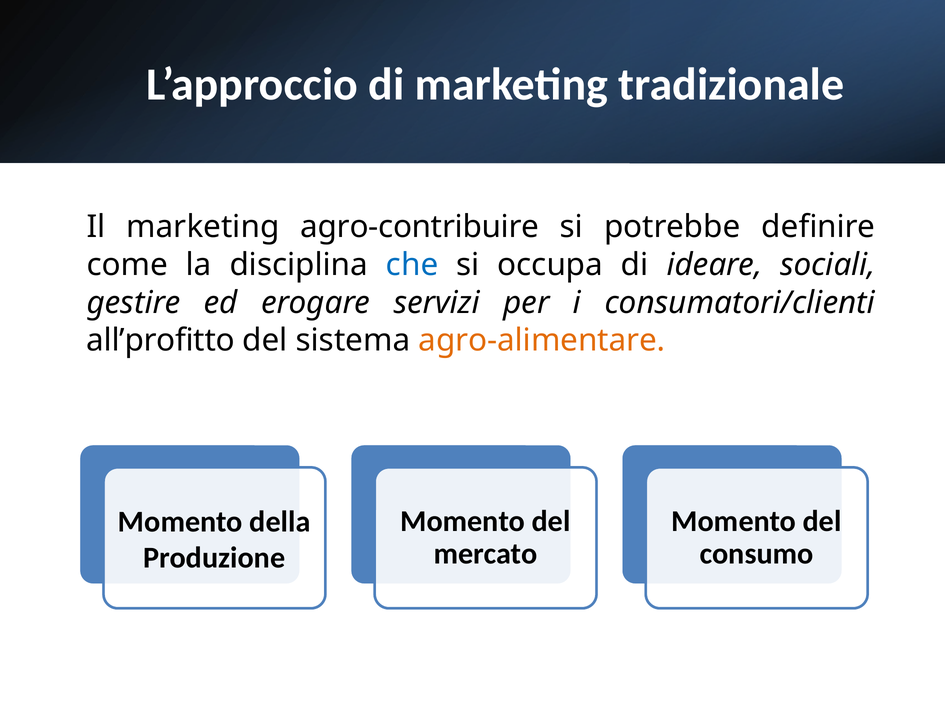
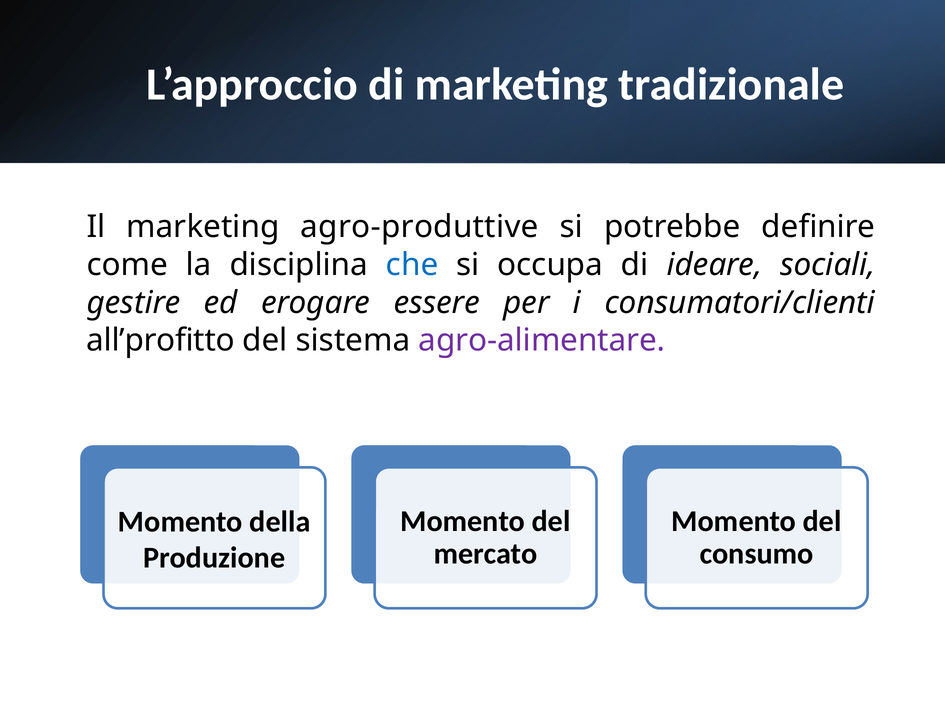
agro-contribuire: agro-contribuire -> agro-produttive
servizi: servizi -> essere
agro-alimentare colour: orange -> purple
